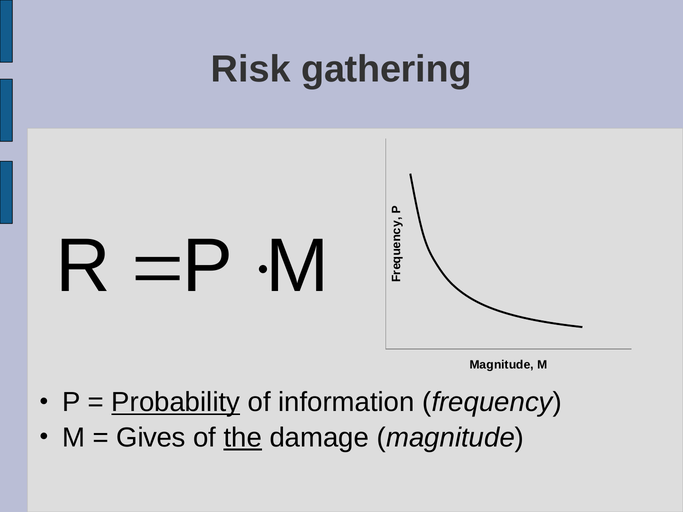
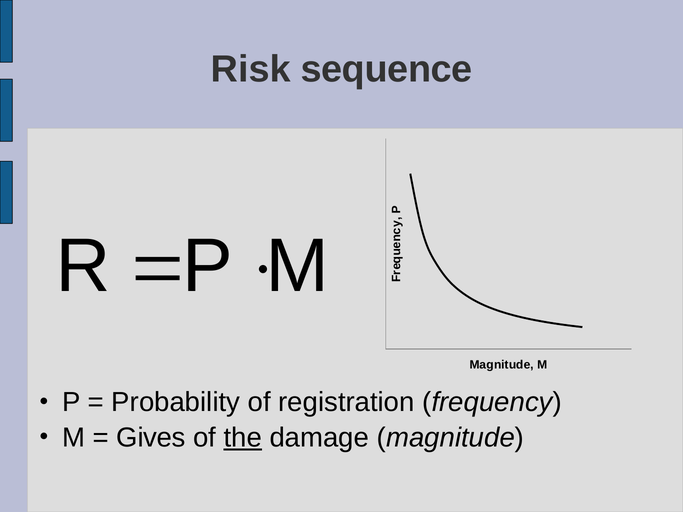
gathering: gathering -> sequence
Probability underline: present -> none
information: information -> registration
